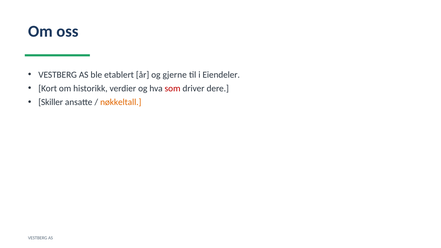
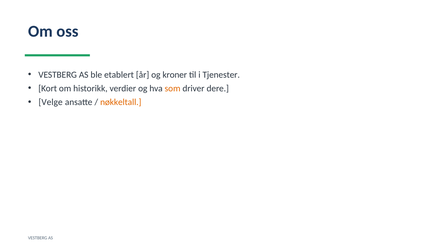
gjerne: gjerne -> kroner
Eiendeler: Eiendeler -> Tjenester
som colour: red -> orange
Skiller: Skiller -> Velge
